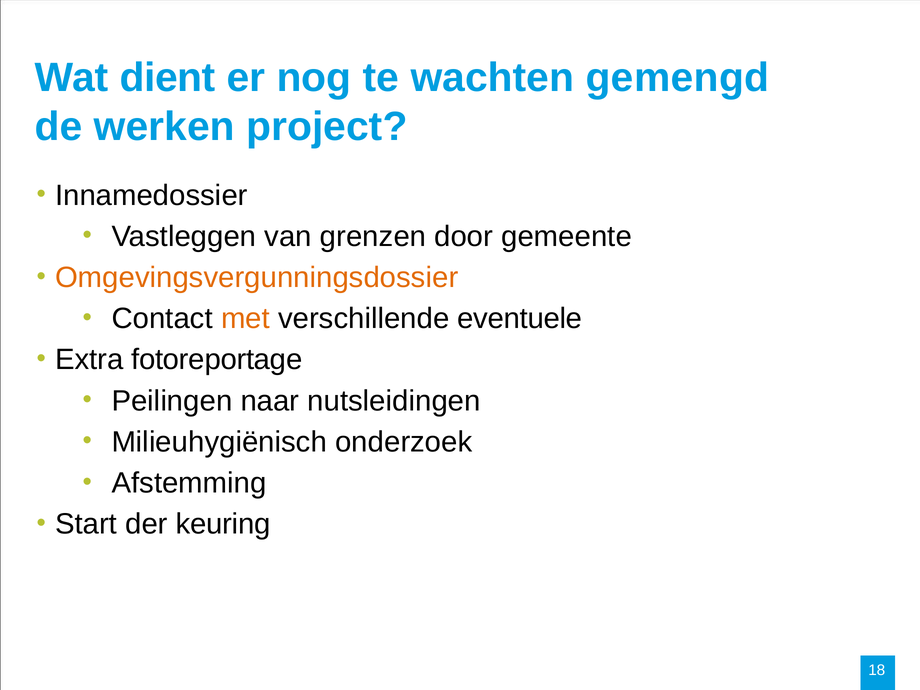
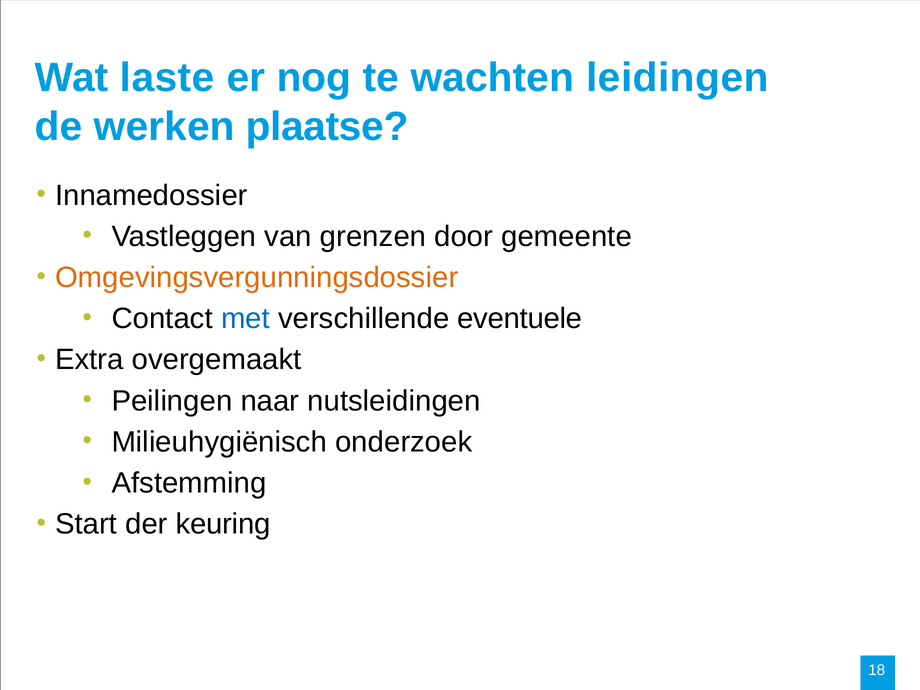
dient: dient -> laste
gemengd: gemengd -> leidingen
project: project -> plaatse
met colour: orange -> blue
fotoreportage: fotoreportage -> overgemaakt
